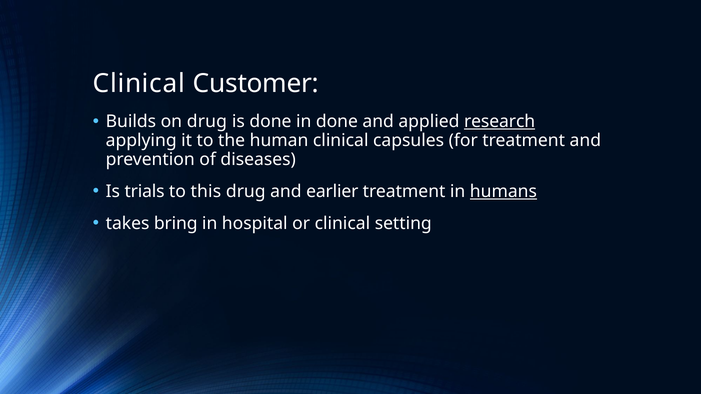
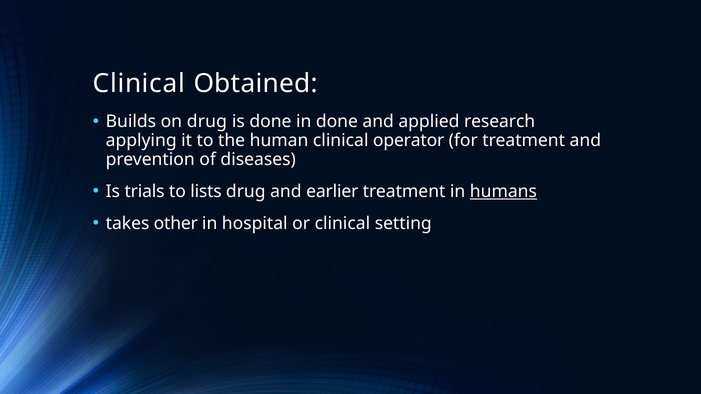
Customer: Customer -> Obtained
research underline: present -> none
capsules: capsules -> operator
this: this -> lists
bring: bring -> other
